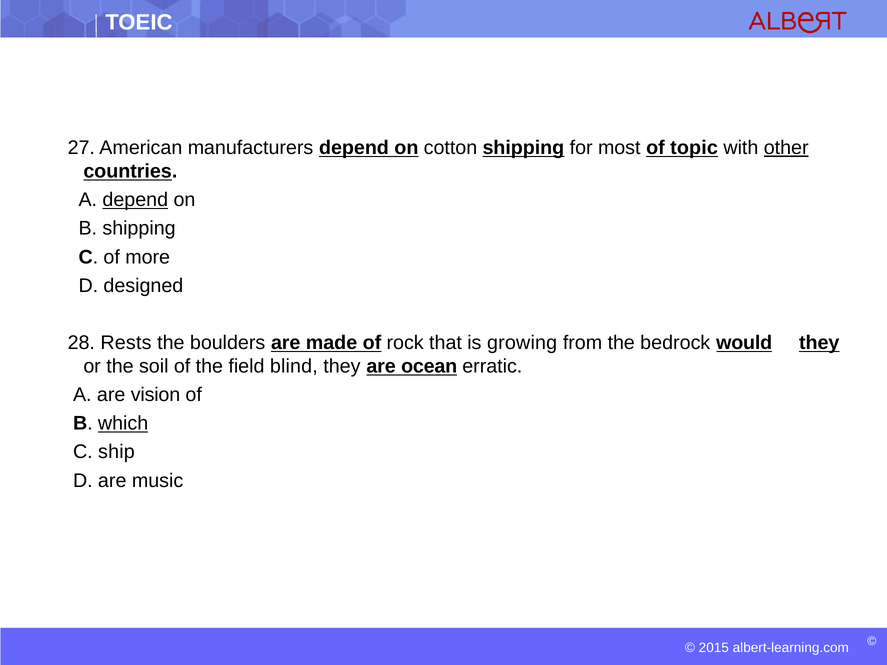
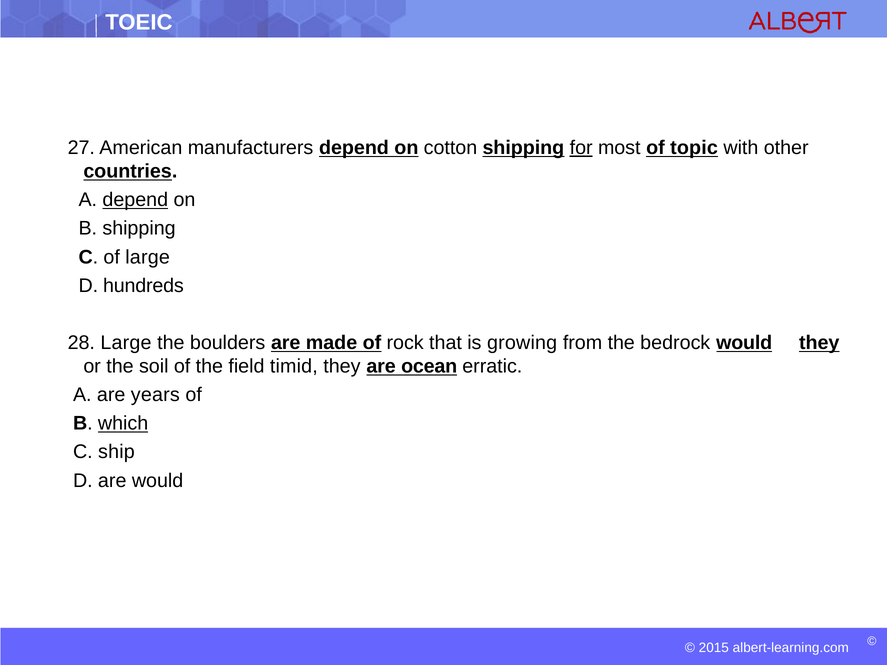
for underline: none -> present
other underline: present -> none
of more: more -> large
designed: designed -> hundreds
28 Rests: Rests -> Large
blind: blind -> timid
vision: vision -> years
are music: music -> would
